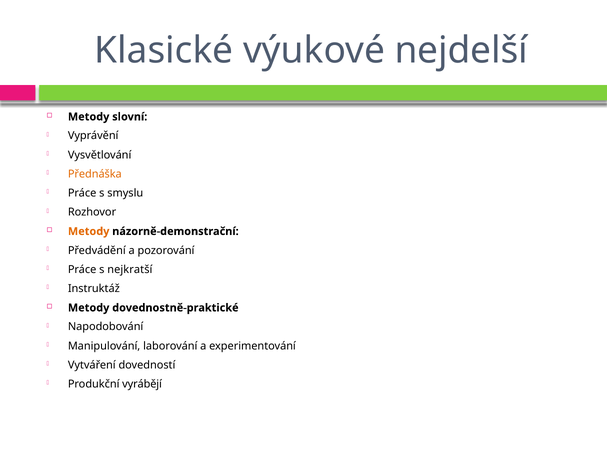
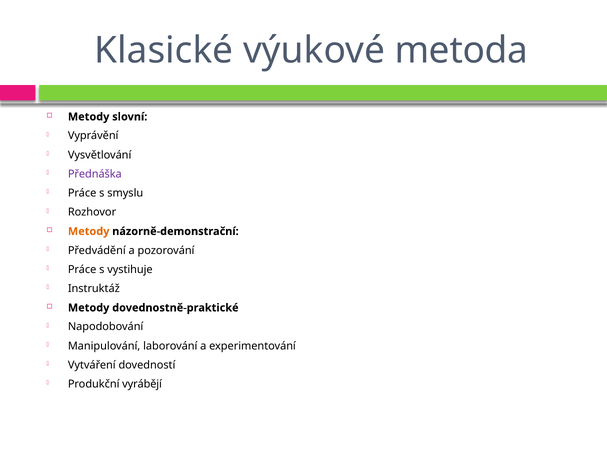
nejdelší: nejdelší -> metoda
Přednáška colour: orange -> purple
nejkratší: nejkratší -> vystihuje
